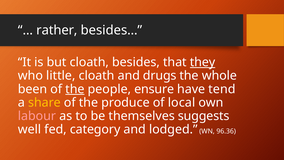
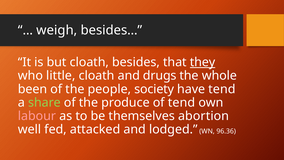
rather: rather -> weigh
the at (75, 89) underline: present -> none
ensure: ensure -> society
share colour: yellow -> light green
of local: local -> tend
suggests: suggests -> abortion
category: category -> attacked
